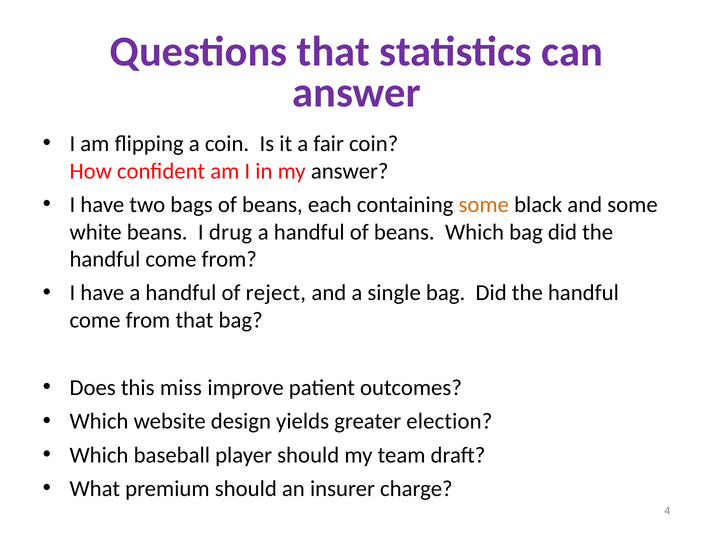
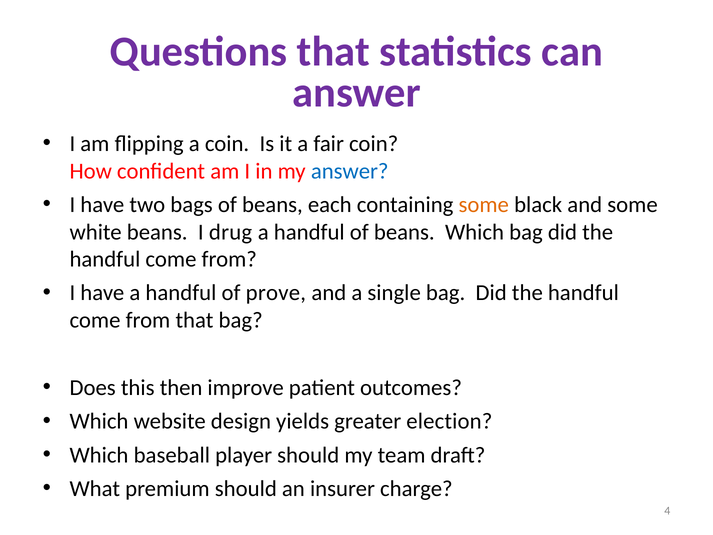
answer at (350, 171) colour: black -> blue
reject: reject -> prove
miss: miss -> then
